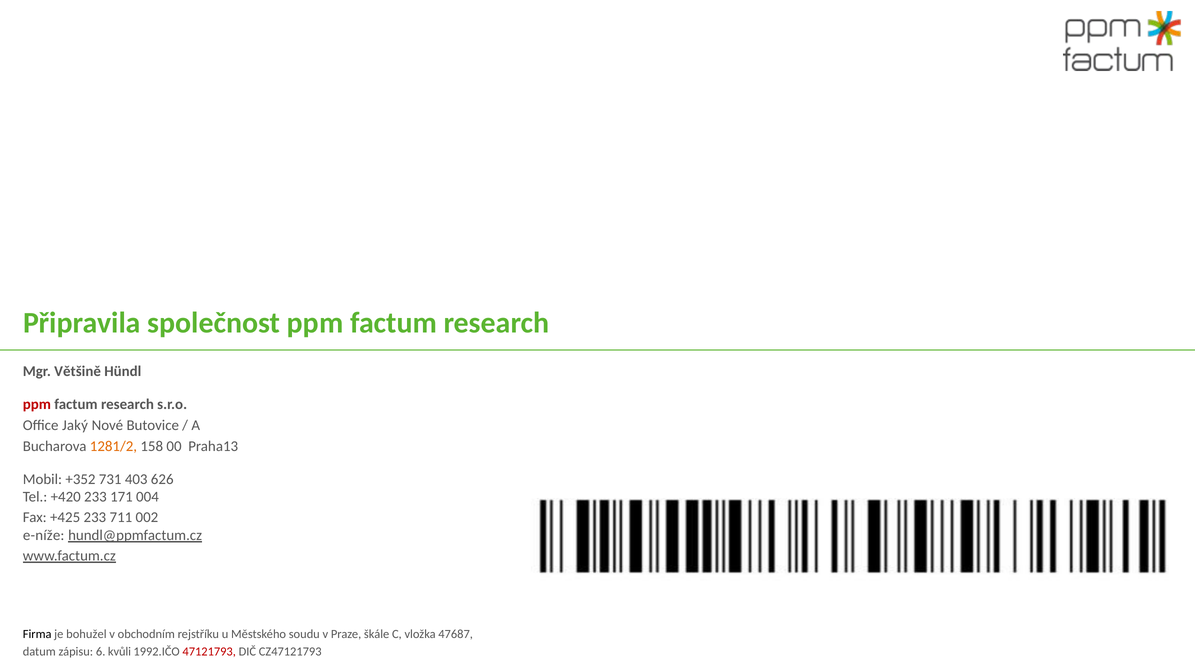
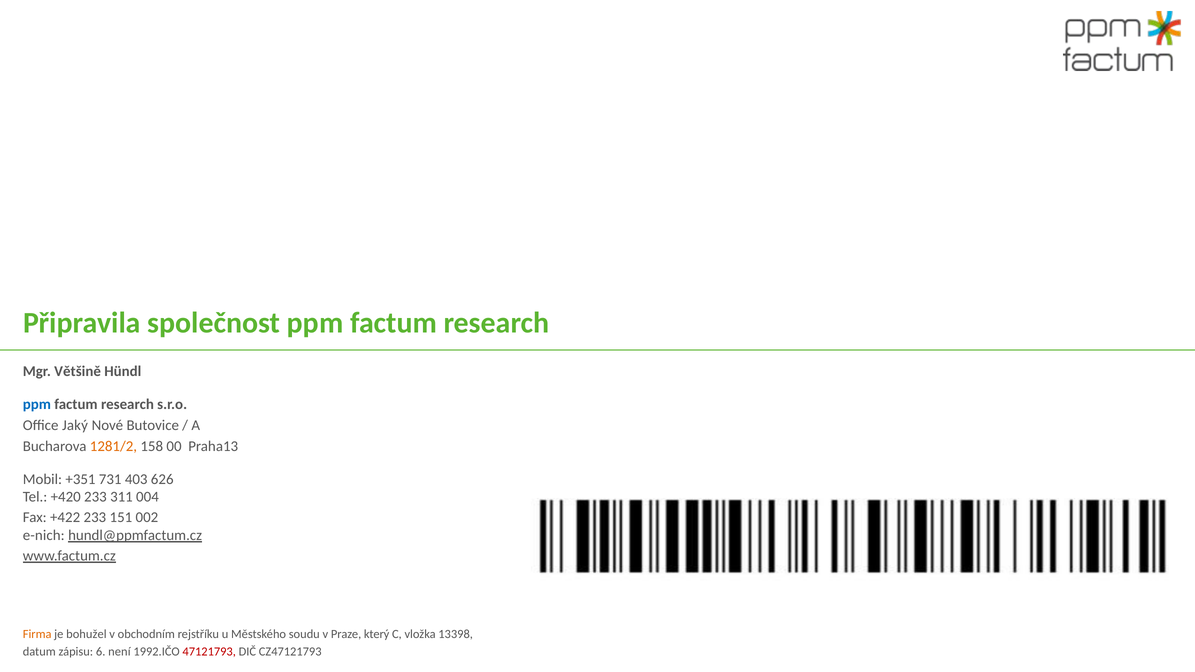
ppm at (37, 405) colour: red -> blue
+352: +352 -> +351
171: 171 -> 311
+425: +425 -> +422
711: 711 -> 151
e-níže: e-níže -> e-nich
Firma colour: black -> orange
škále: škále -> který
47687: 47687 -> 13398
kvůli: kvůli -> není
